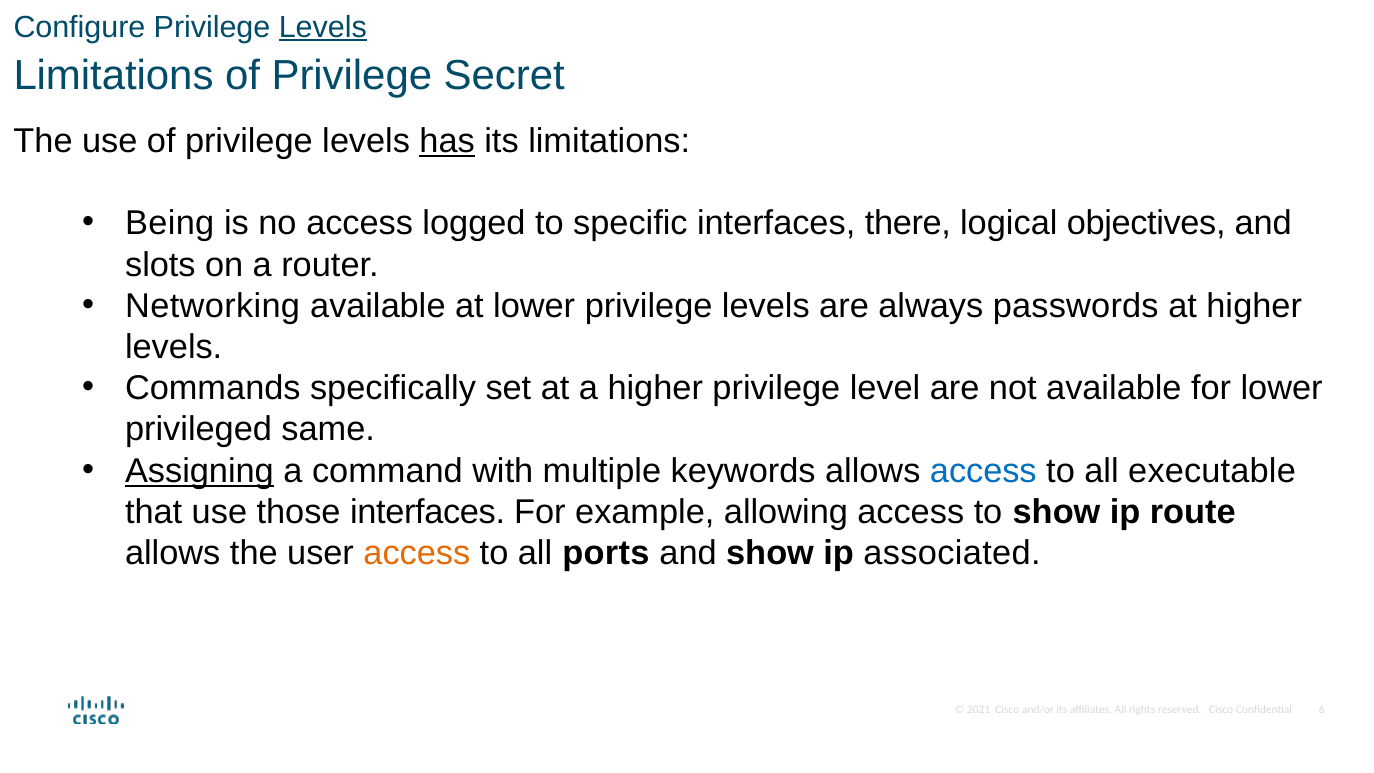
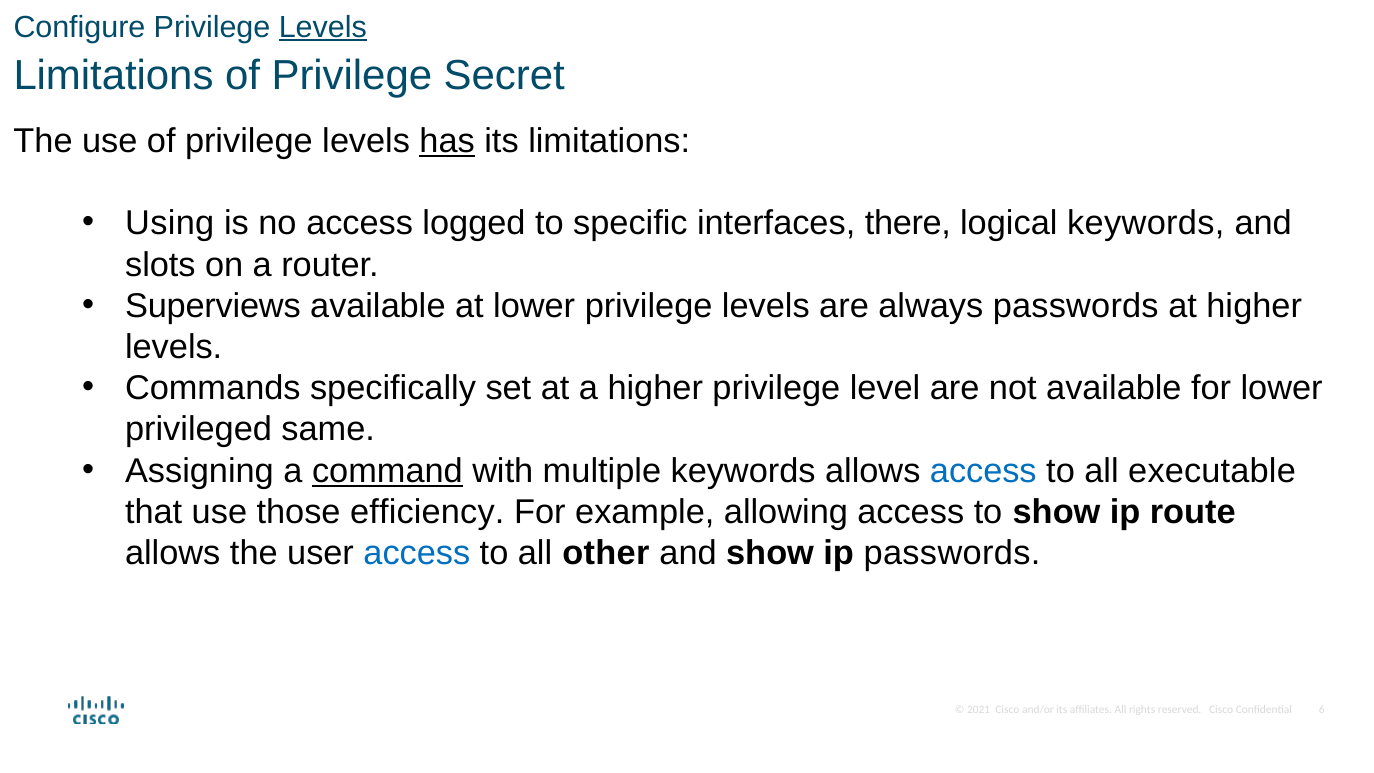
Being: Being -> Using
logical objectives: objectives -> keywords
Networking: Networking -> Superviews
Assigning underline: present -> none
command underline: none -> present
those interfaces: interfaces -> efficiency
access at (417, 553) colour: orange -> blue
ports: ports -> other
ip associated: associated -> passwords
